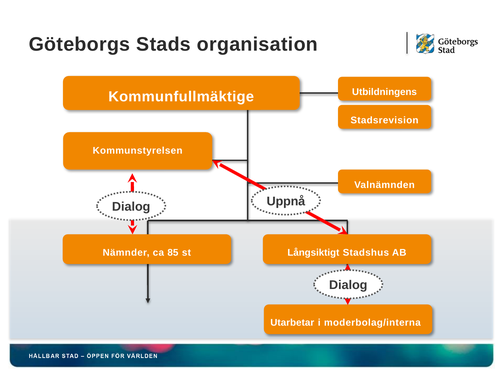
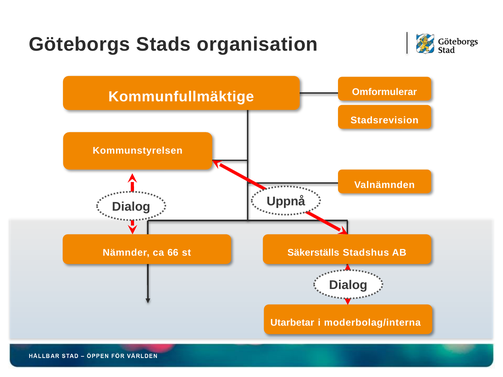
Utbildningens: Utbildningens -> Omformulerar
85: 85 -> 66
Långsiktigt: Långsiktigt -> Säkerställs
